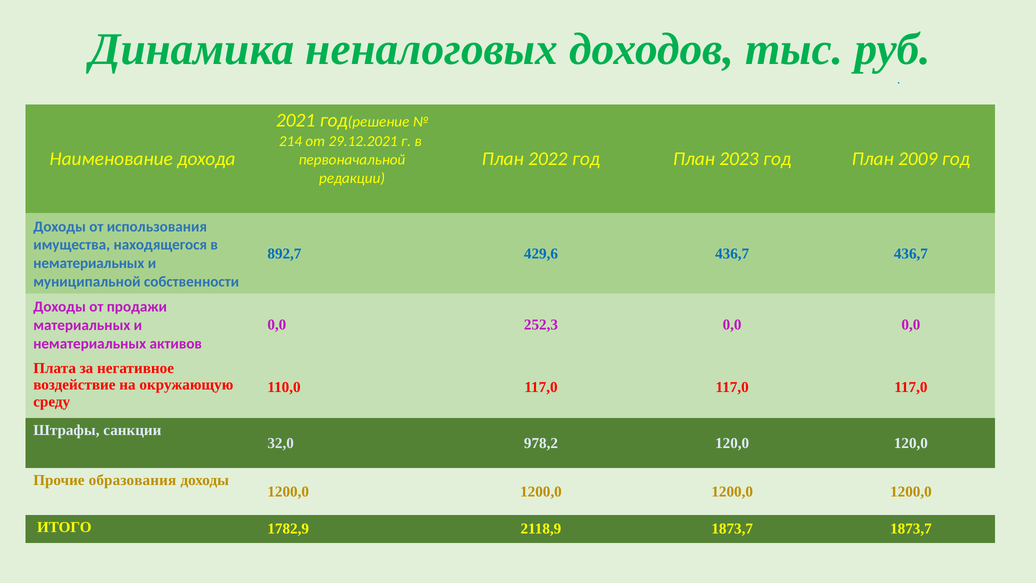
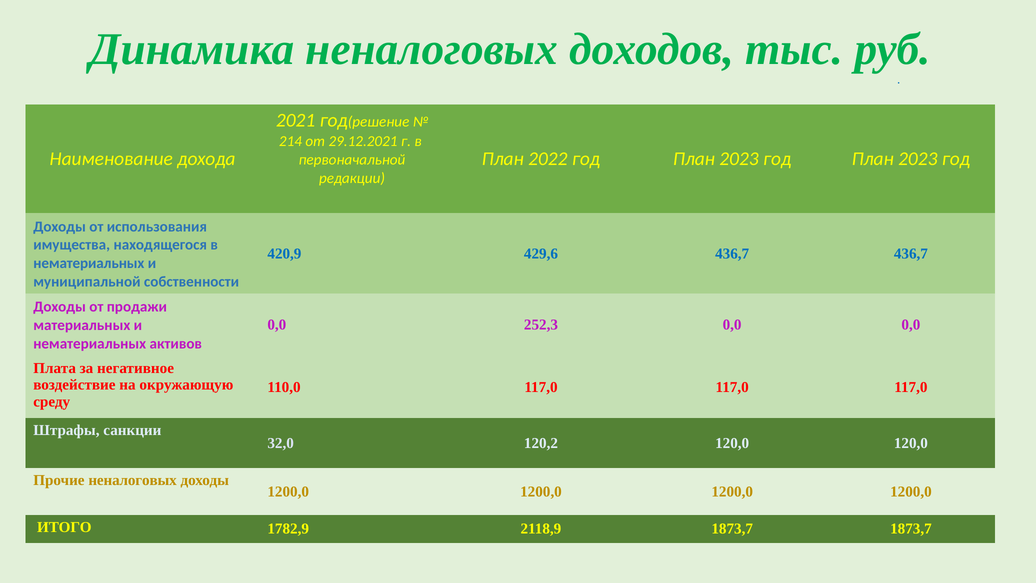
2023 год План 2009: 2009 -> 2023
892,7: 892,7 -> 420,9
978,2: 978,2 -> 120,2
Прочие образования: образования -> неналоговых
